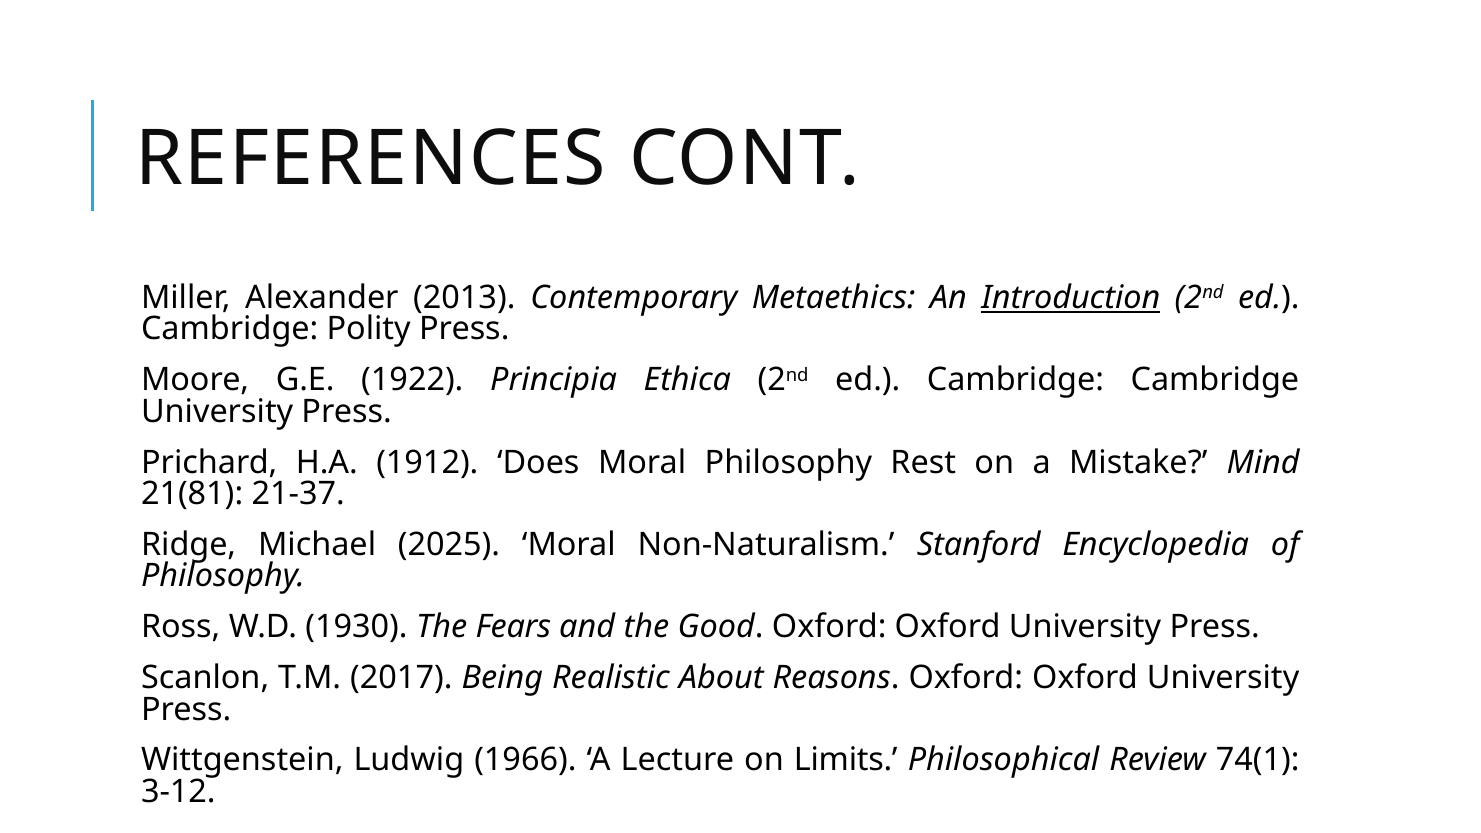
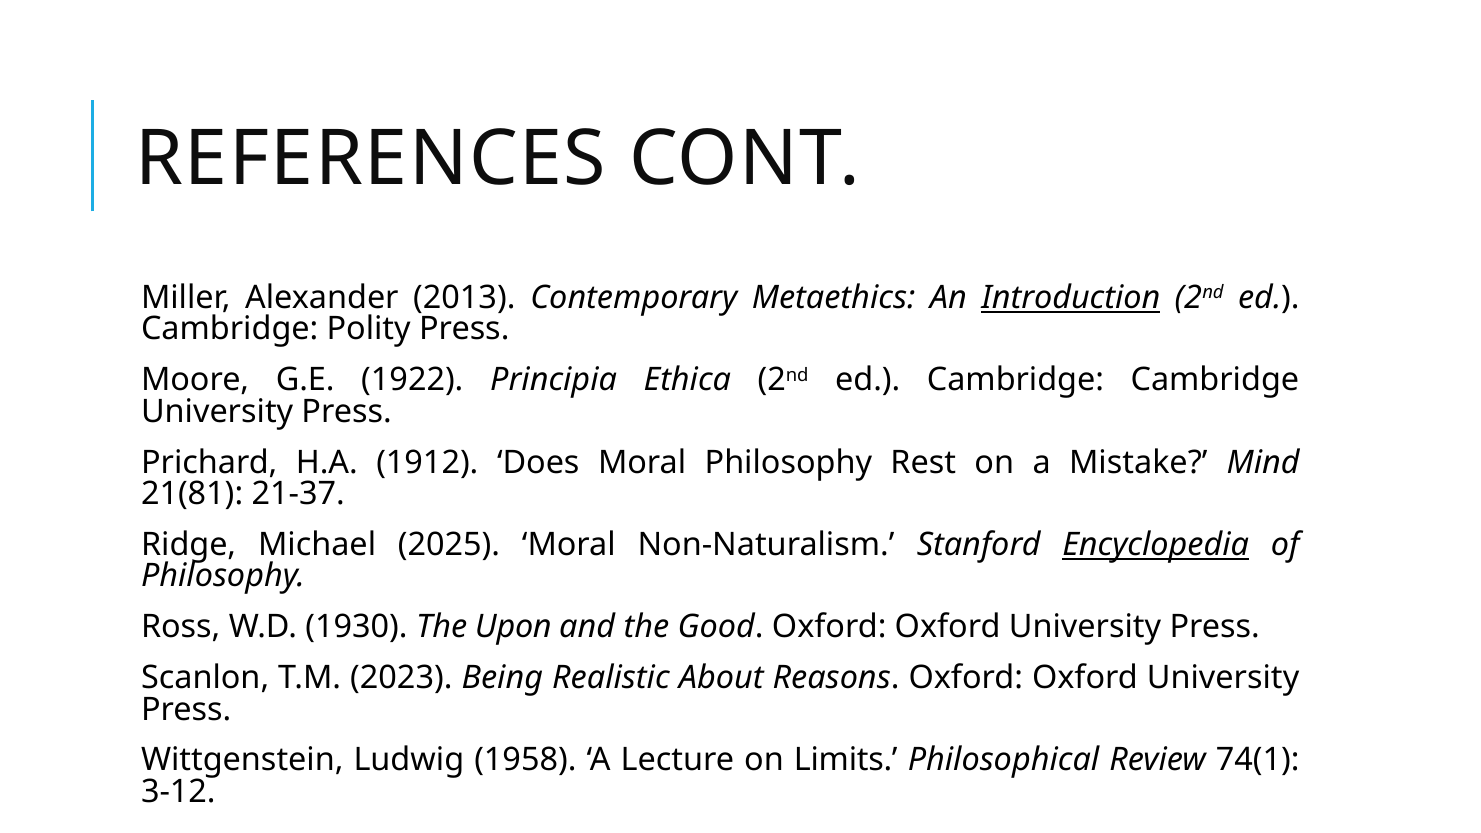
Encyclopedia underline: none -> present
Fears: Fears -> Upon
2017: 2017 -> 2023
1966: 1966 -> 1958
